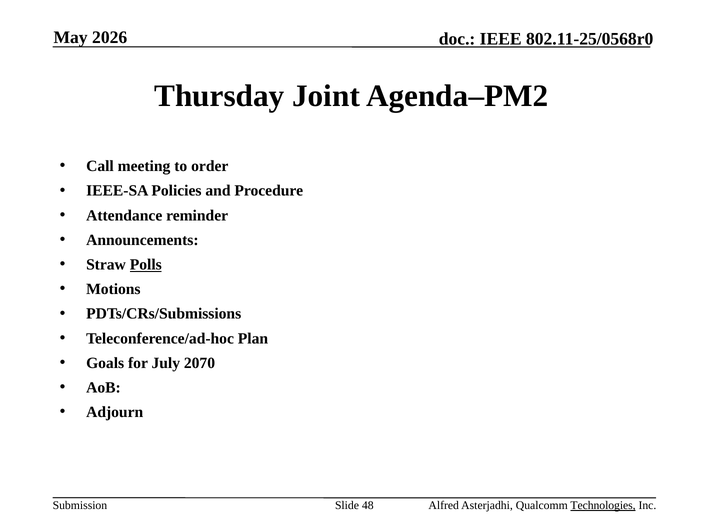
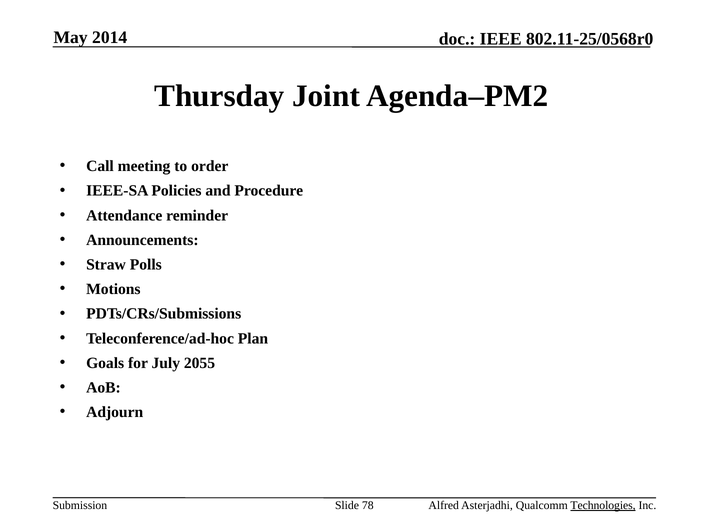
2026: 2026 -> 2014
Polls underline: present -> none
2070: 2070 -> 2055
48: 48 -> 78
